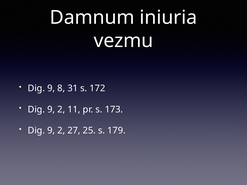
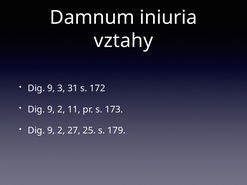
vezmu: vezmu -> vztahy
8: 8 -> 3
